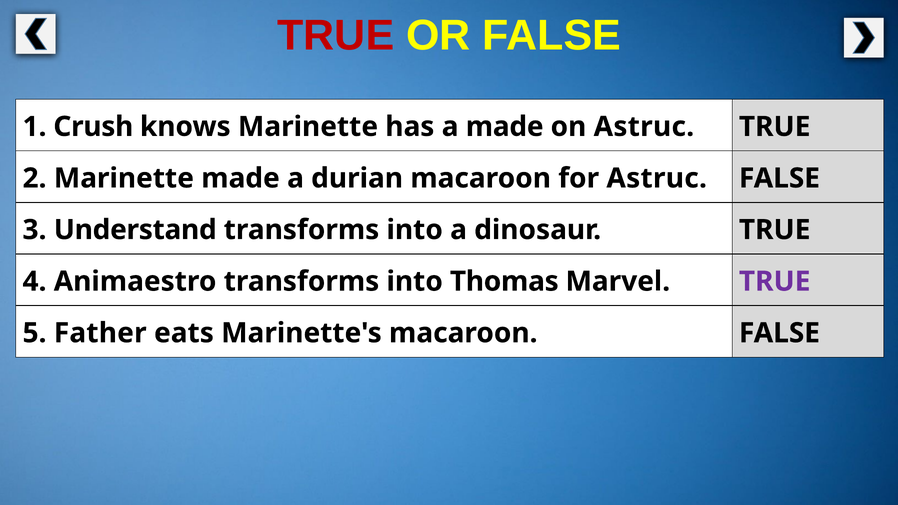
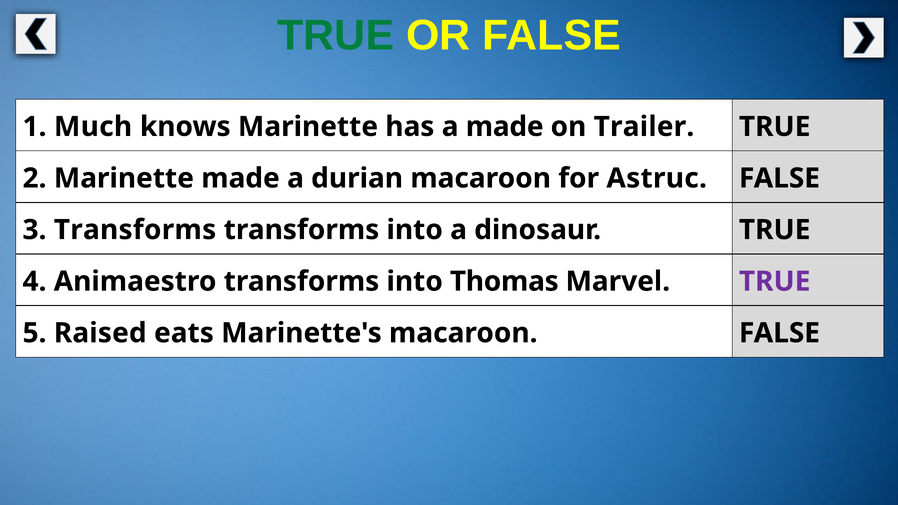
TRUE at (336, 36) colour: red -> green
Crush: Crush -> Much
on Astruc: Astruc -> Trailer
3 Understand: Understand -> Transforms
Father: Father -> Raised
